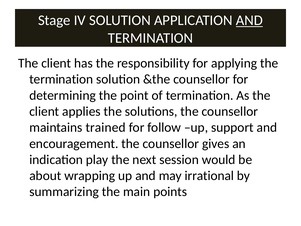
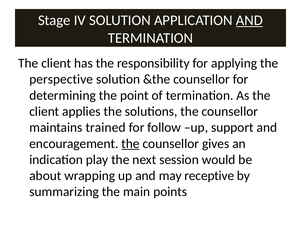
termination at (61, 79): termination -> perspective
the at (131, 143) underline: none -> present
irrational: irrational -> receptive
